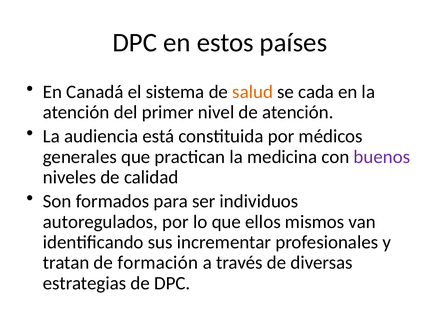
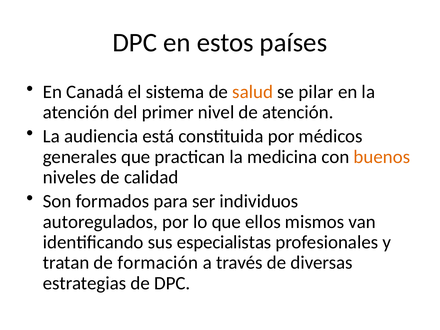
cada: cada -> pilar
buenos colour: purple -> orange
incrementar: incrementar -> especialistas
